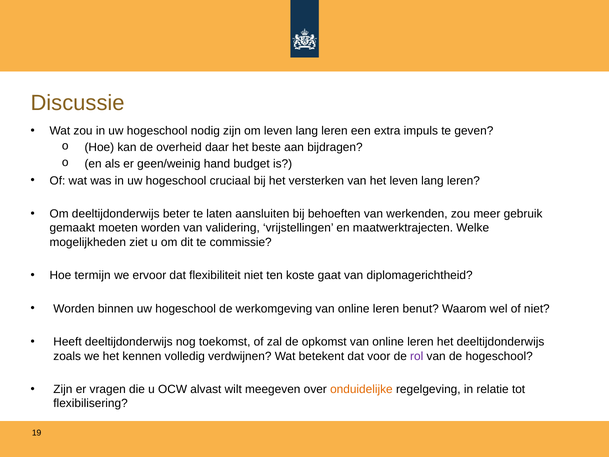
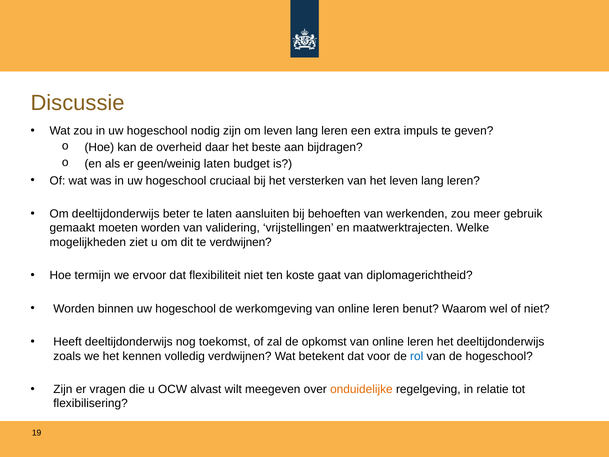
geen/weinig hand: hand -> laten
te commissie: commissie -> verdwijnen
rol colour: purple -> blue
